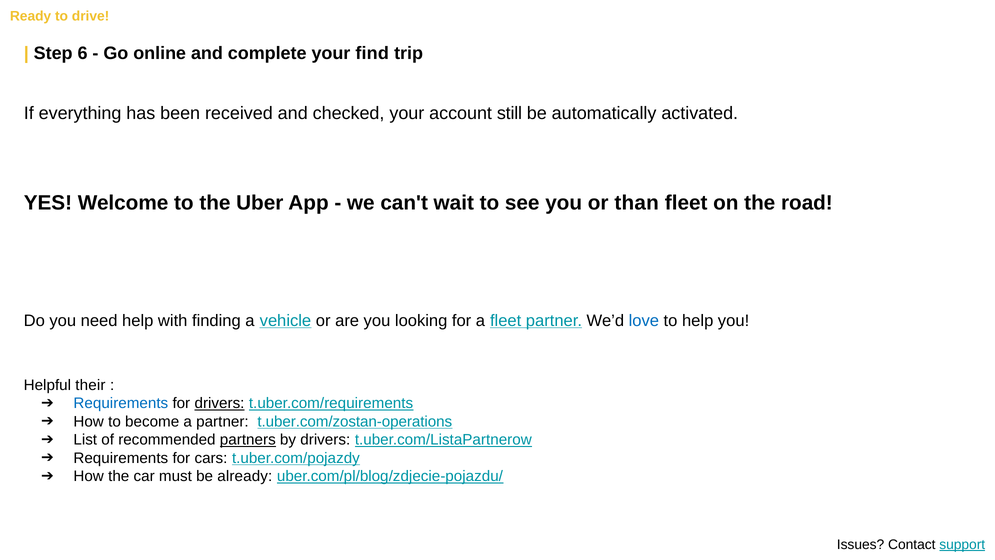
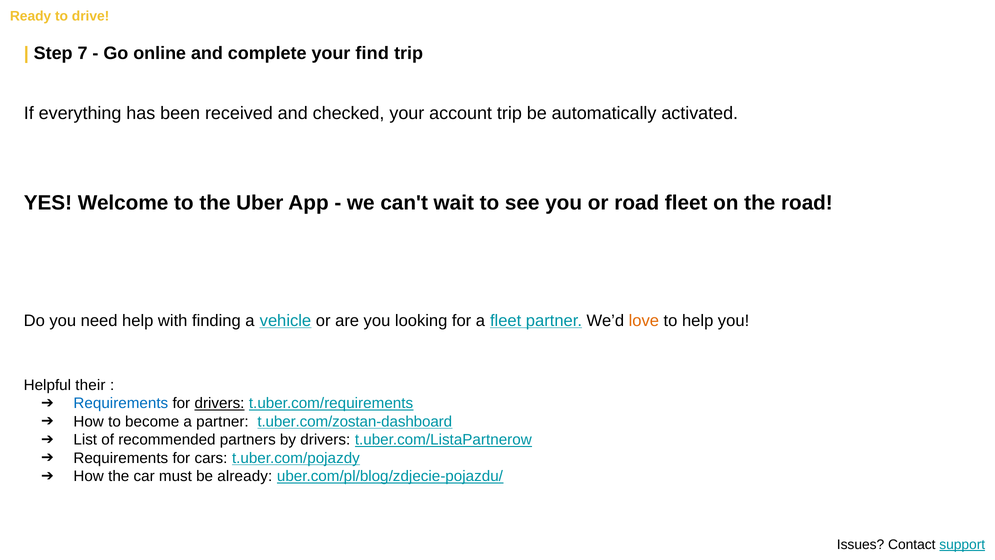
6: 6 -> 7
account still: still -> trip
or than: than -> road
love colour: blue -> orange
t.uber.com/zostan-operations: t.uber.com/zostan-operations -> t.uber.com/zostan-dashboard
partners underline: present -> none
